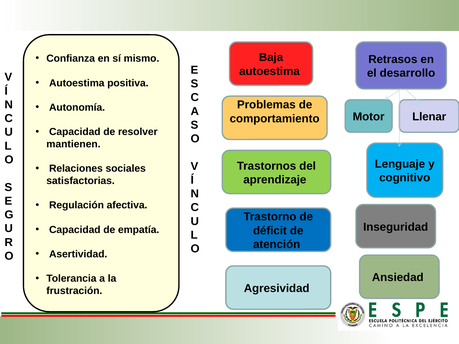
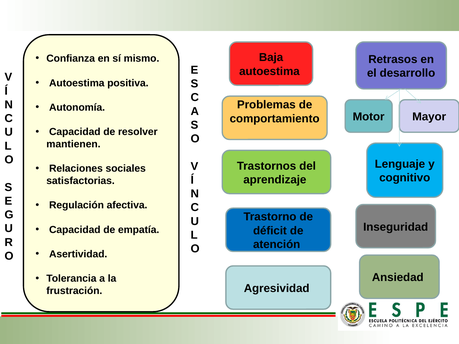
Llenar: Llenar -> Mayor
